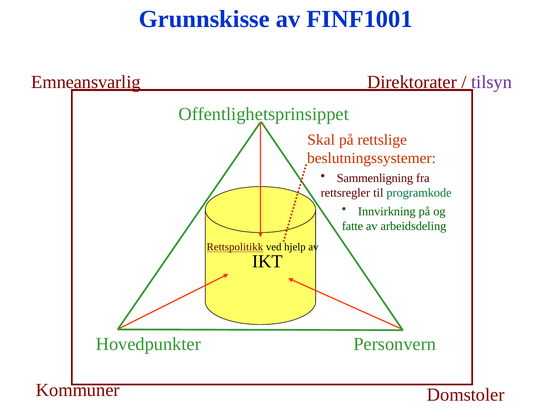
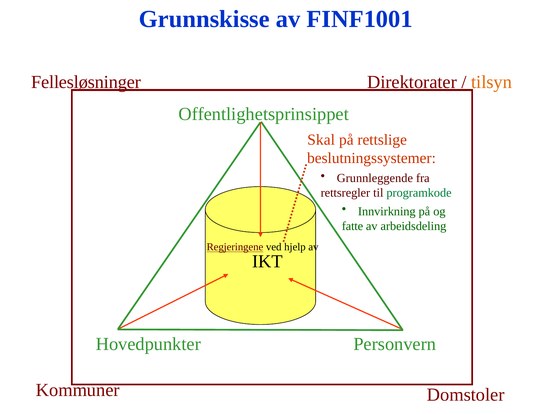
Emneansvarlig: Emneansvarlig -> Fellesløsninger
tilsyn colour: purple -> orange
Sammenligning: Sammenligning -> Grunnleggende
Rettspolitikk: Rettspolitikk -> Regjeringene
